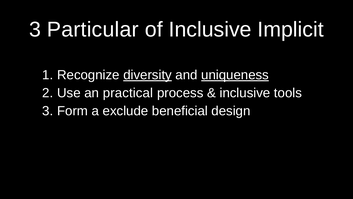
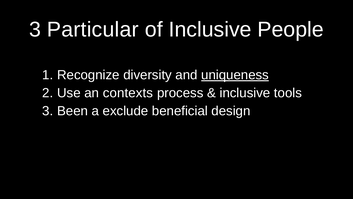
Implicit: Implicit -> People
diversity underline: present -> none
practical: practical -> contexts
Form: Form -> Been
